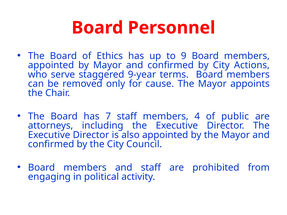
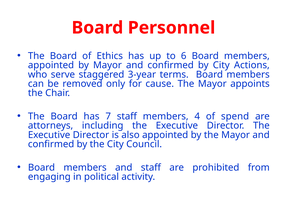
9: 9 -> 6
9-year: 9-year -> 3-year
public: public -> spend
